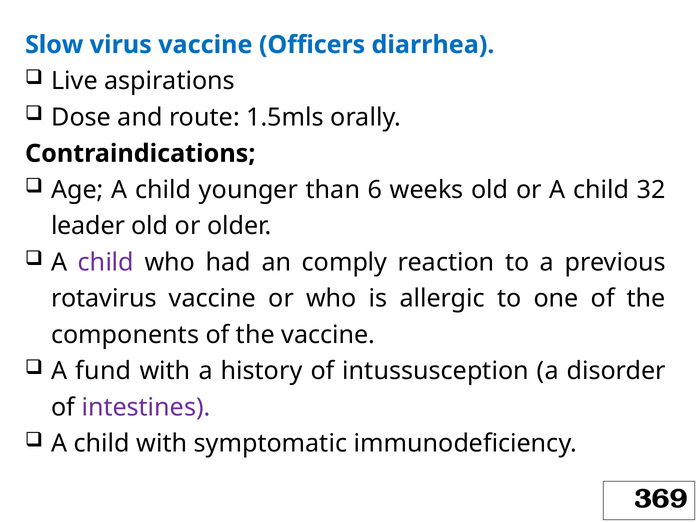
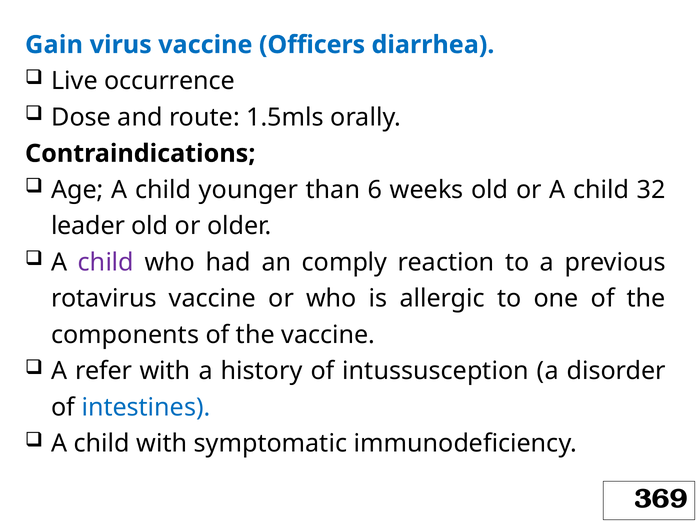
Slow: Slow -> Gain
aspirations: aspirations -> occurrence
fund: fund -> refer
intestines colour: purple -> blue
